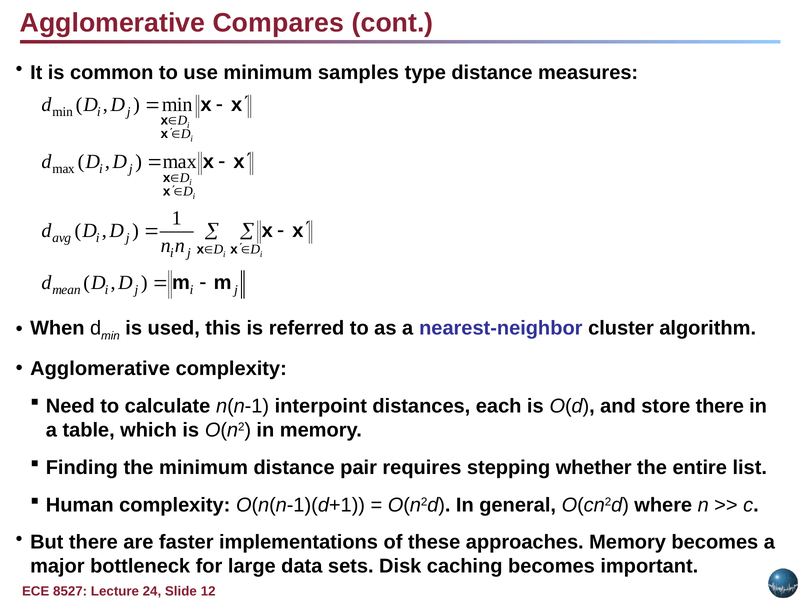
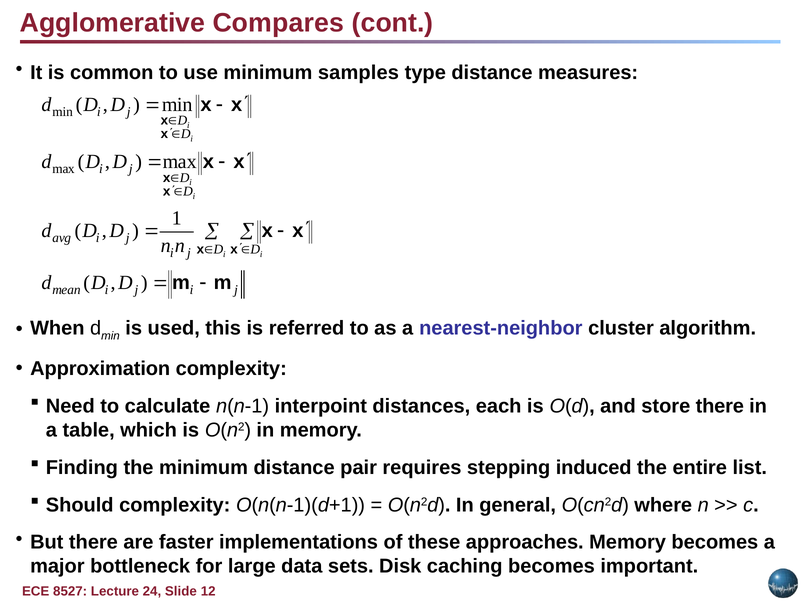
Agglomerative at (100, 369): Agglomerative -> Approximation
whether: whether -> induced
Human: Human -> Should
